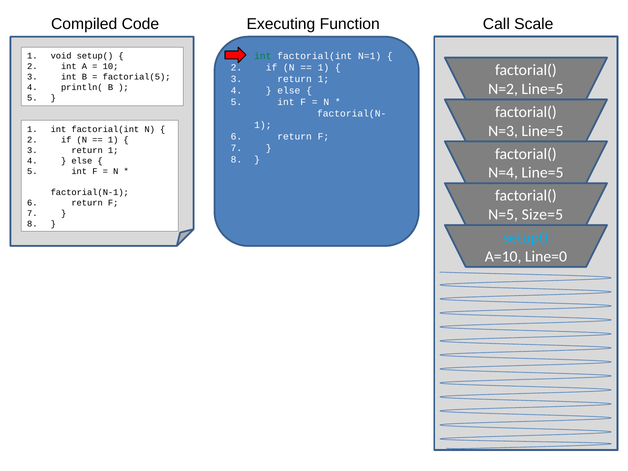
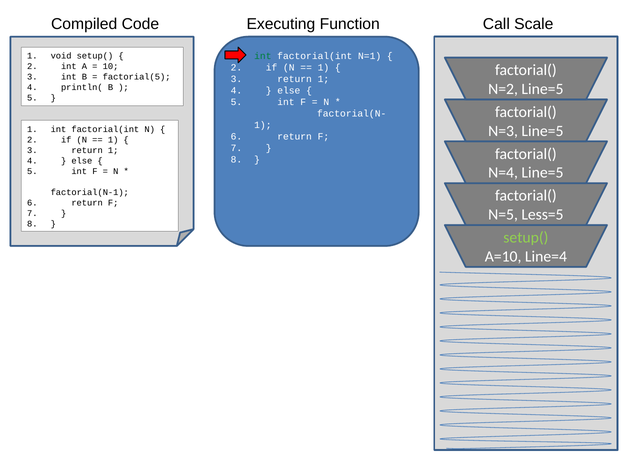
Size=5: Size=5 -> Less=5
setup( at (526, 238) colour: light blue -> light green
Line=0: Line=0 -> Line=4
